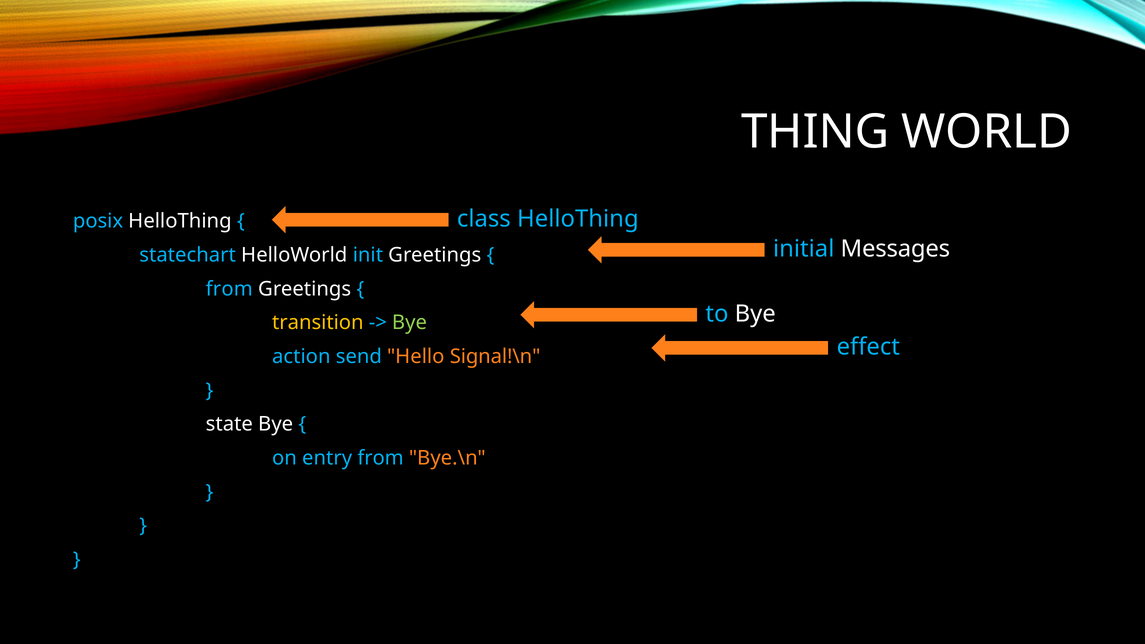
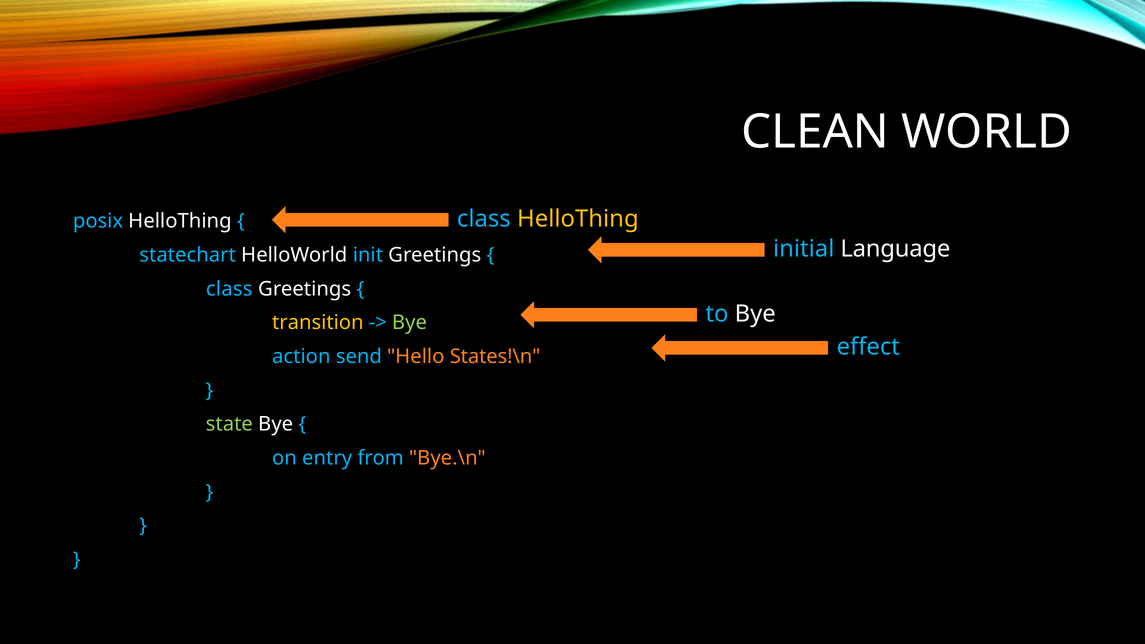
THING: THING -> CLEAN
HelloThing at (578, 219) colour: light blue -> yellow
Messages: Messages -> Language
from at (229, 289): from -> class
Signal!\n: Signal!\n -> States!\n
state colour: white -> light green
